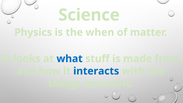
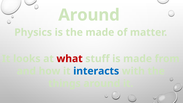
Science at (89, 15): Science -> Around
the when: when -> made
what colour: blue -> red
